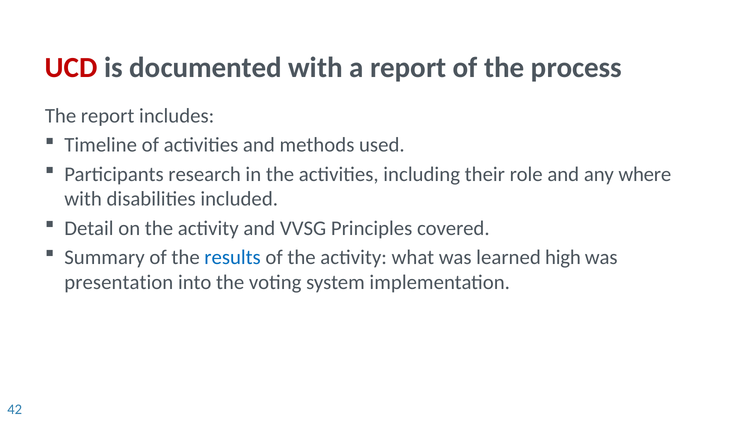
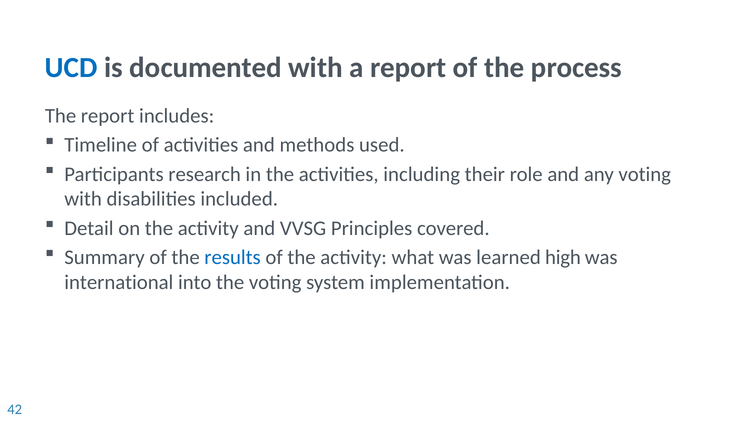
UCD colour: red -> blue
any where: where -> voting
presentation: presentation -> international
